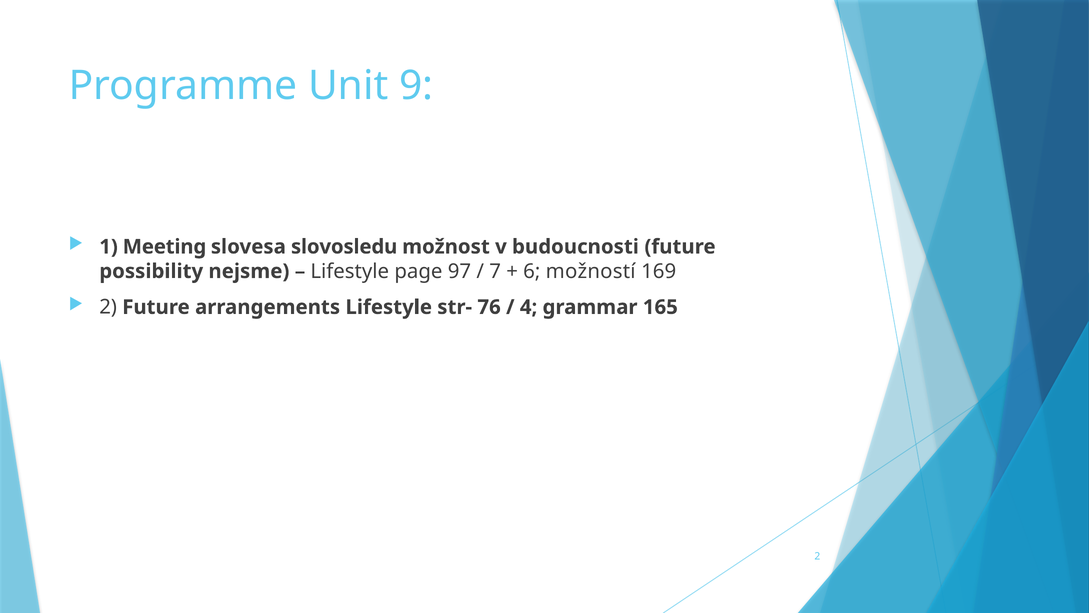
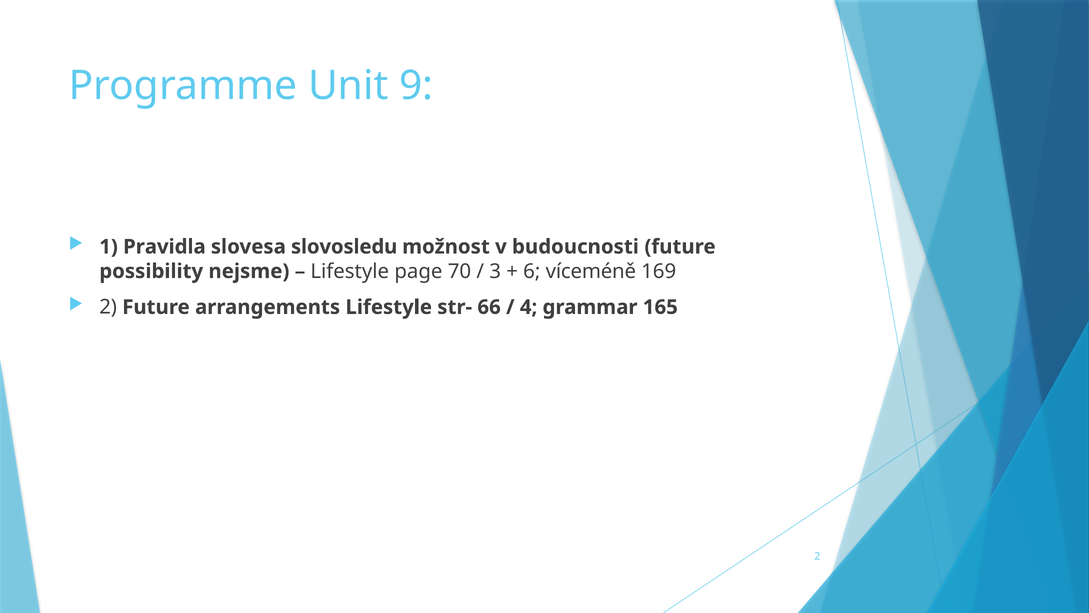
Meeting: Meeting -> Pravidla
97: 97 -> 70
7: 7 -> 3
možností: možností -> víceméně
76: 76 -> 66
